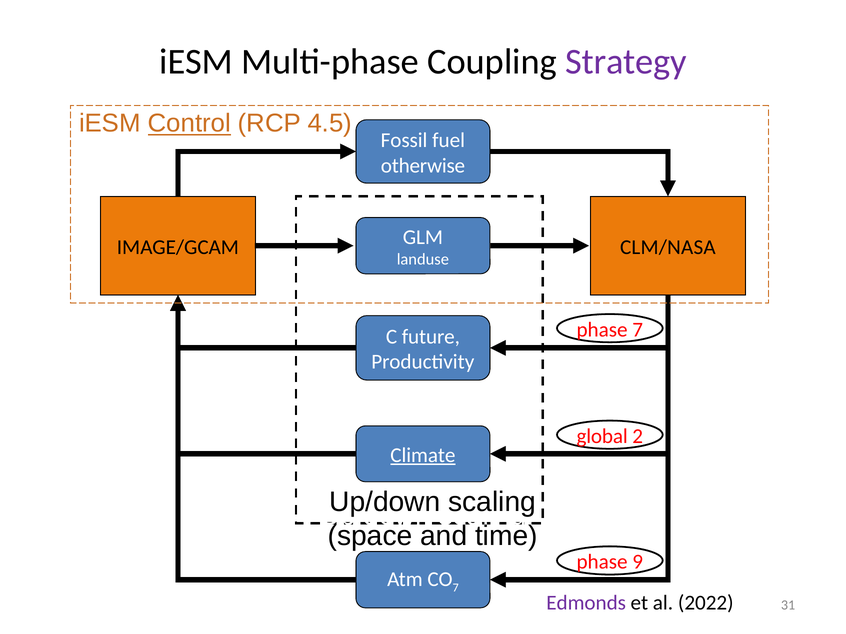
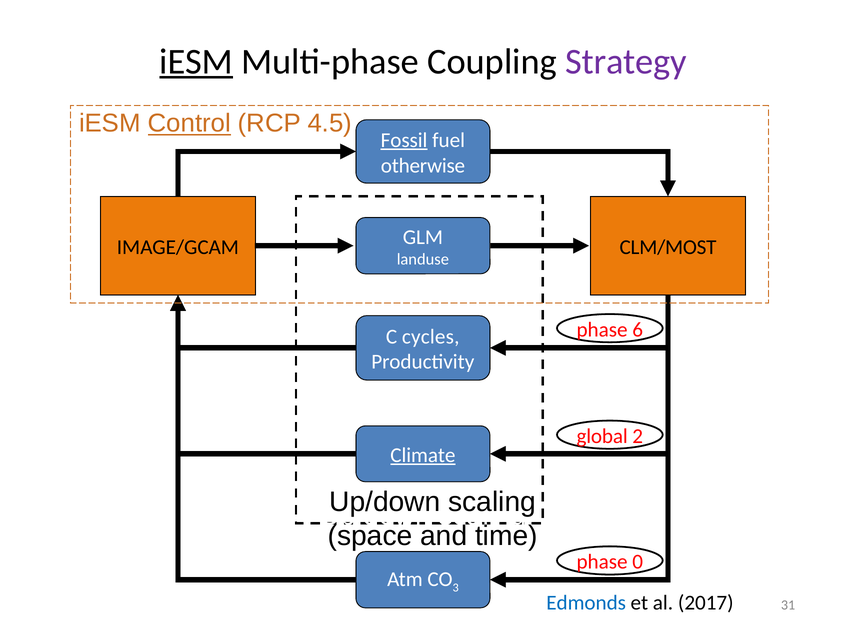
iESM at (196, 62) underline: none -> present
Fossil underline: none -> present
CLM/NASA: CLM/NASA -> CLM/MOST
phase 7: 7 -> 6
future: future -> cycles
9: 9 -> 0
7 at (456, 588): 7 -> 3
Edmonds colour: purple -> blue
2022: 2022 -> 2017
